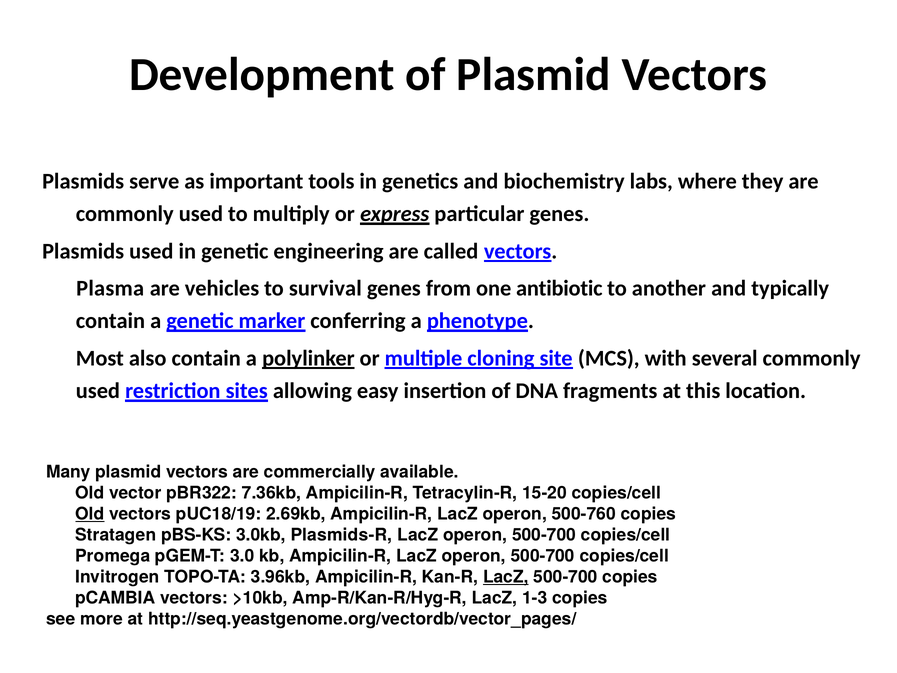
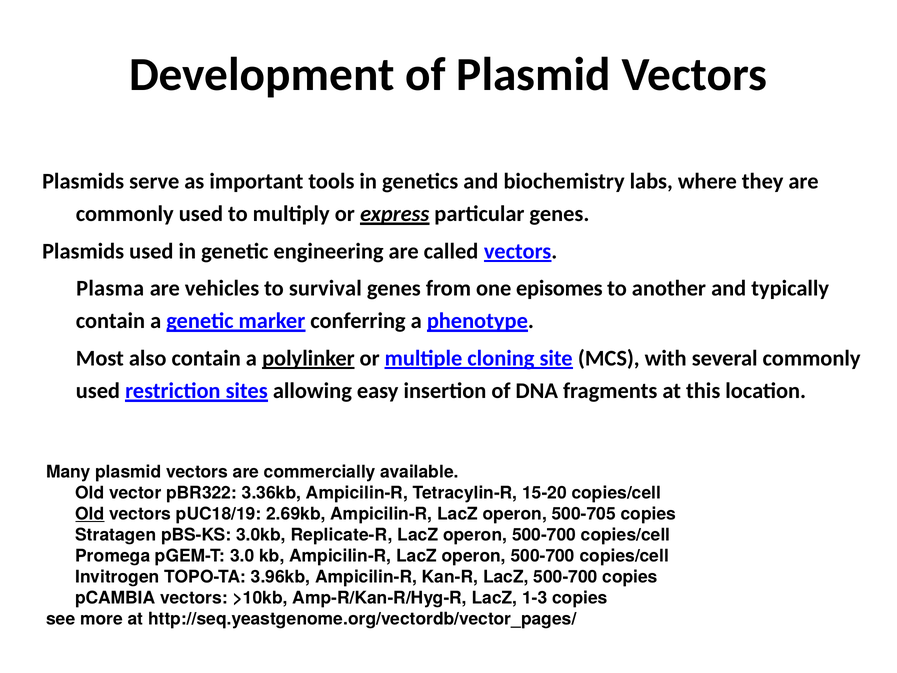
antibiotic: antibiotic -> episomes
7.36kb: 7.36kb -> 3.36kb
500-760: 500-760 -> 500-705
Plasmids-R: Plasmids-R -> Replicate-R
LacZ at (506, 577) underline: present -> none
